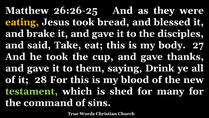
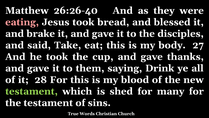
26:26-25: 26:26-25 -> 26:26-40
eating colour: yellow -> pink
the command: command -> testament
